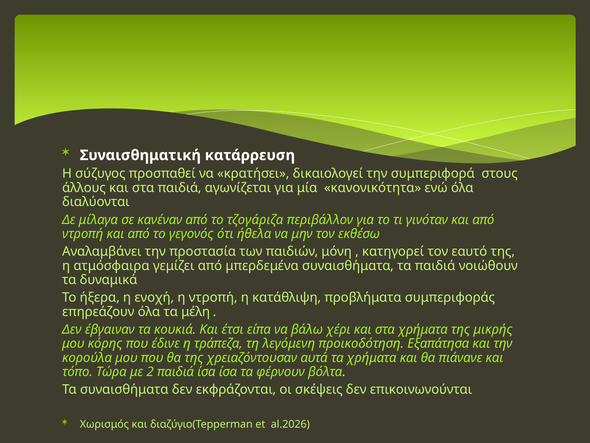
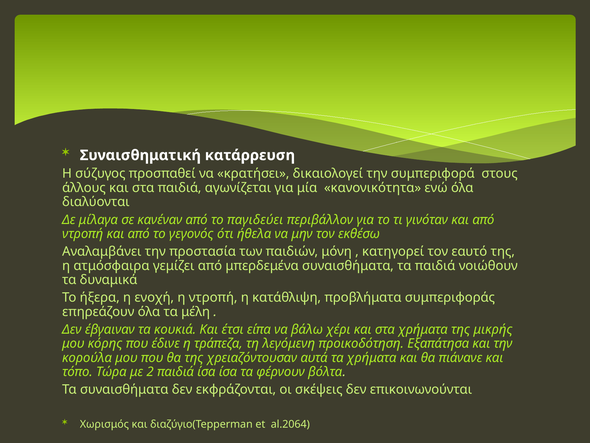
τζογάριζα: τζογάριζα -> παγιδεύει
al.2026: al.2026 -> al.2064
